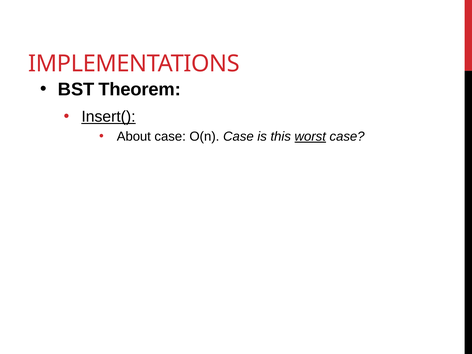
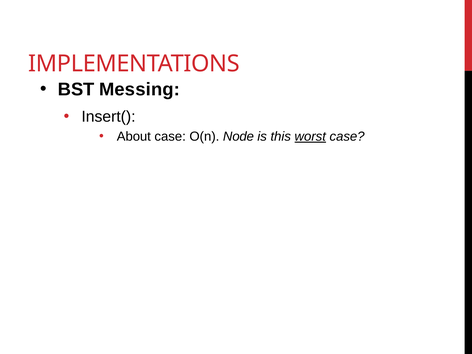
Theorem: Theorem -> Messing
Insert( underline: present -> none
O(n Case: Case -> Node
